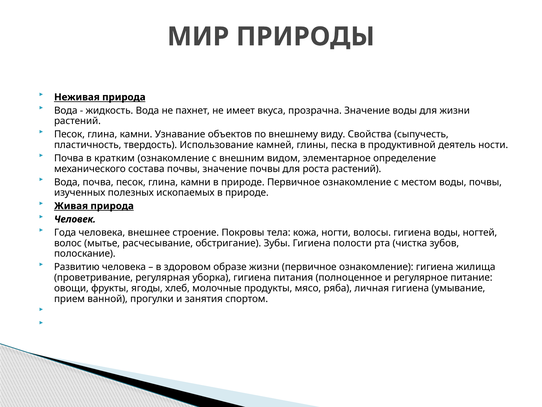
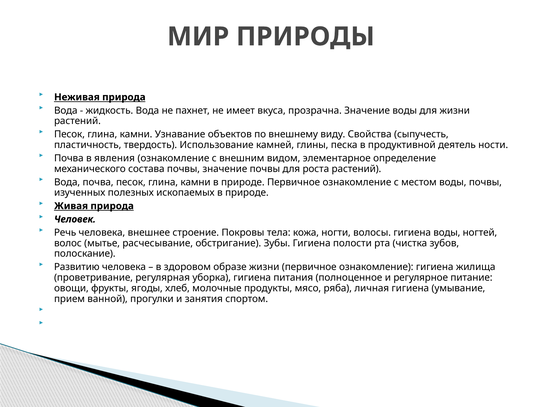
кратким: кратким -> явления
Года: Года -> Речь
